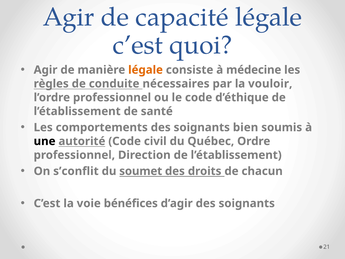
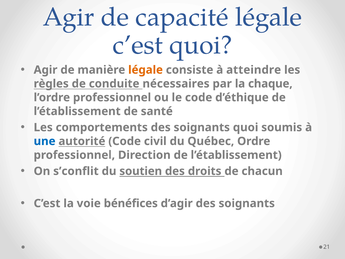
médecine: médecine -> atteindre
vouloir: vouloir -> chaque
soignants bien: bien -> quoi
une colour: black -> blue
soumet: soumet -> soutien
